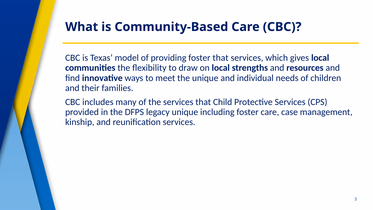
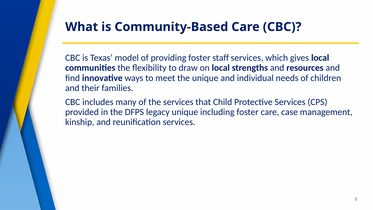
foster that: that -> staff
